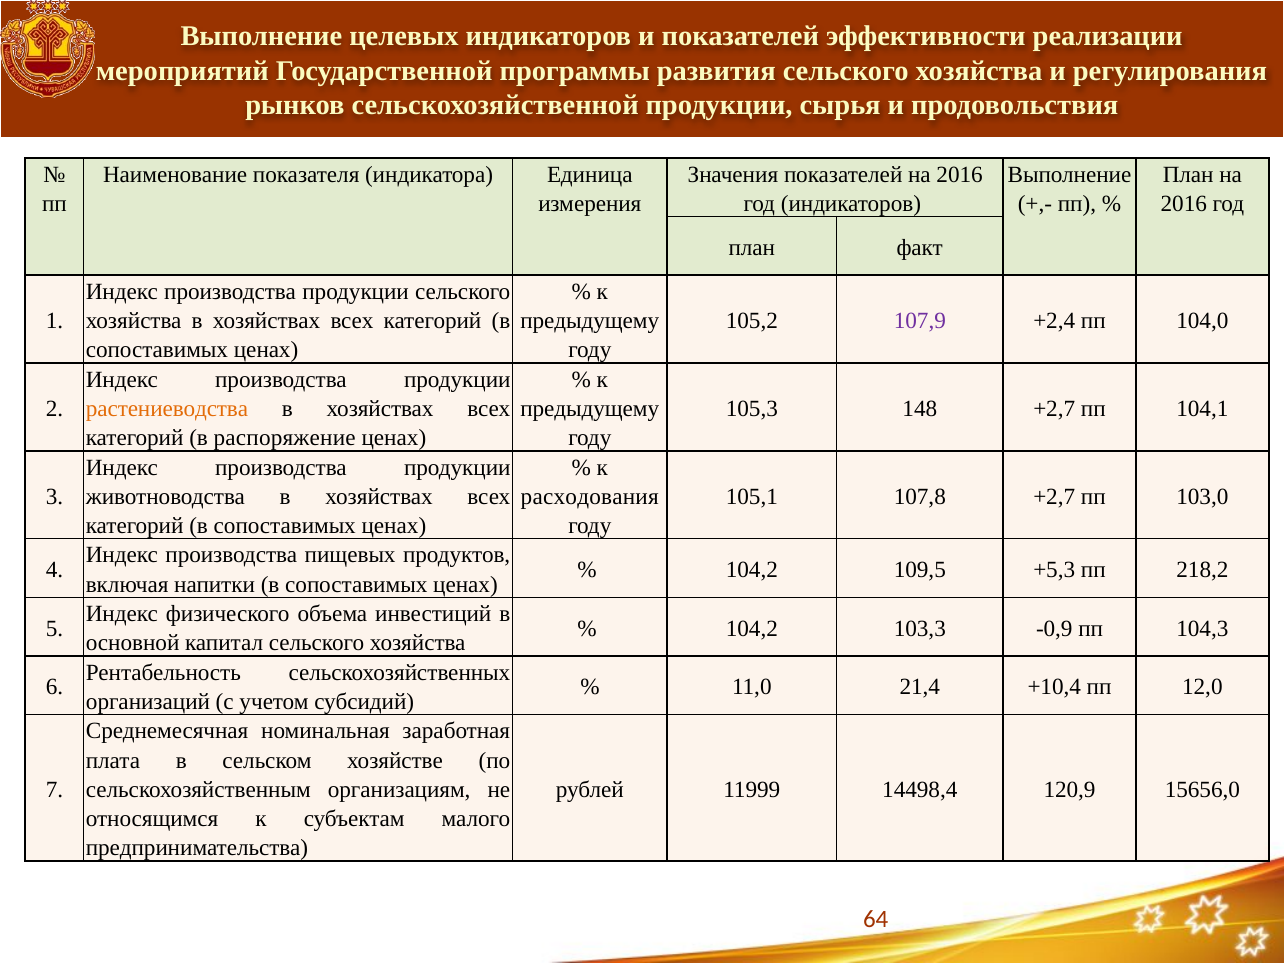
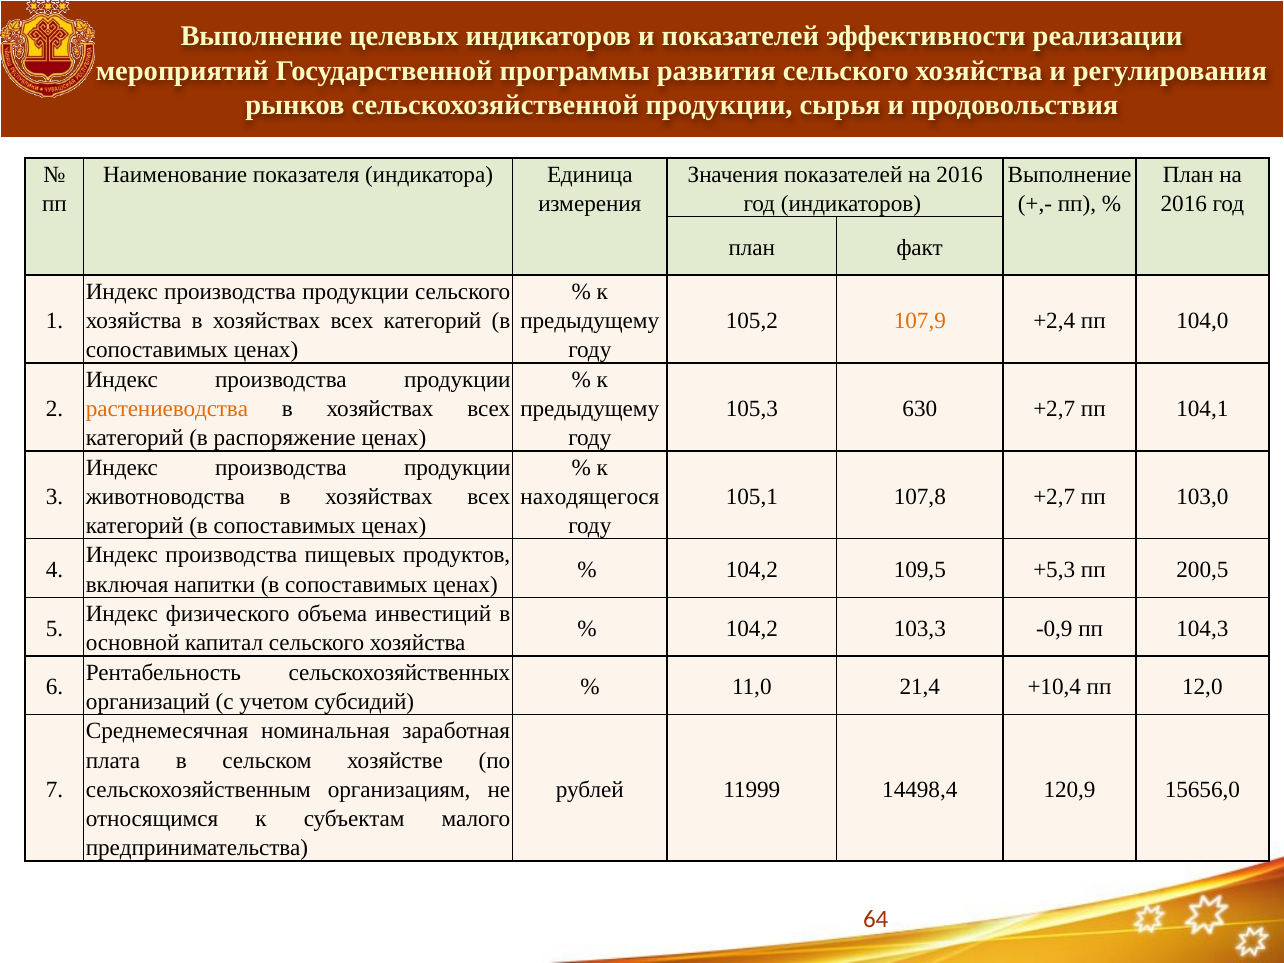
107,9 colour: purple -> orange
148: 148 -> 630
расходования: расходования -> находящегося
218,2: 218,2 -> 200,5
